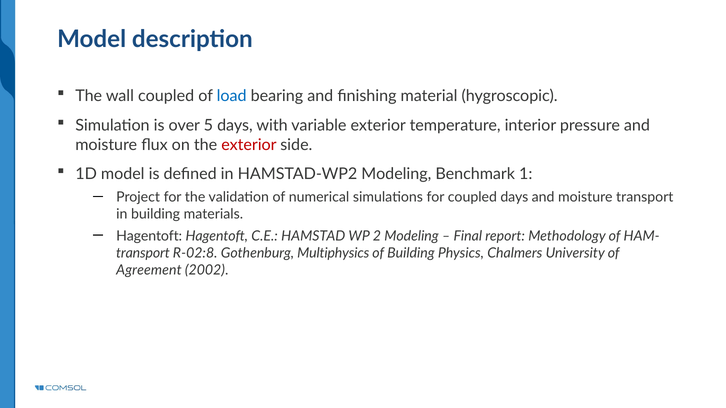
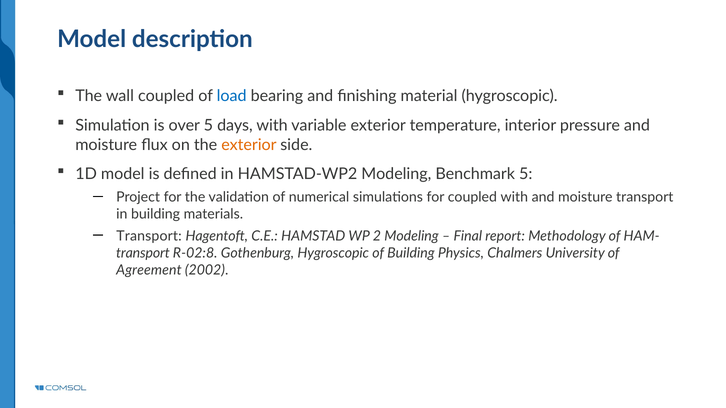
exterior at (249, 145) colour: red -> orange
Benchmark 1: 1 -> 5
coupled days: days -> with
Hagentoft at (149, 236): Hagentoft -> Transport
Gothenburg Multiphysics: Multiphysics -> Hygroscopic
